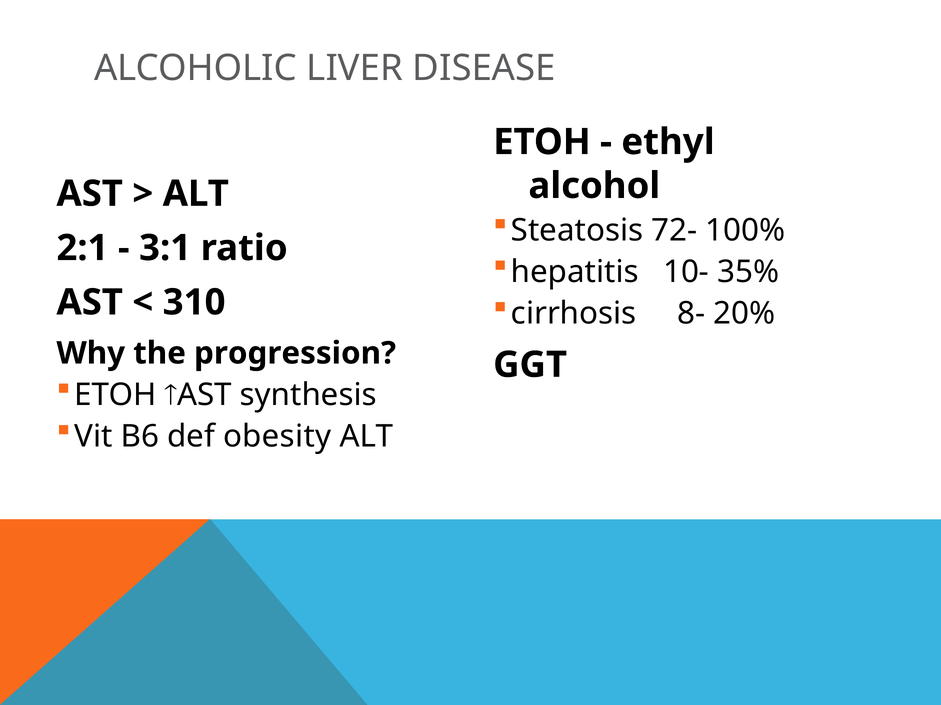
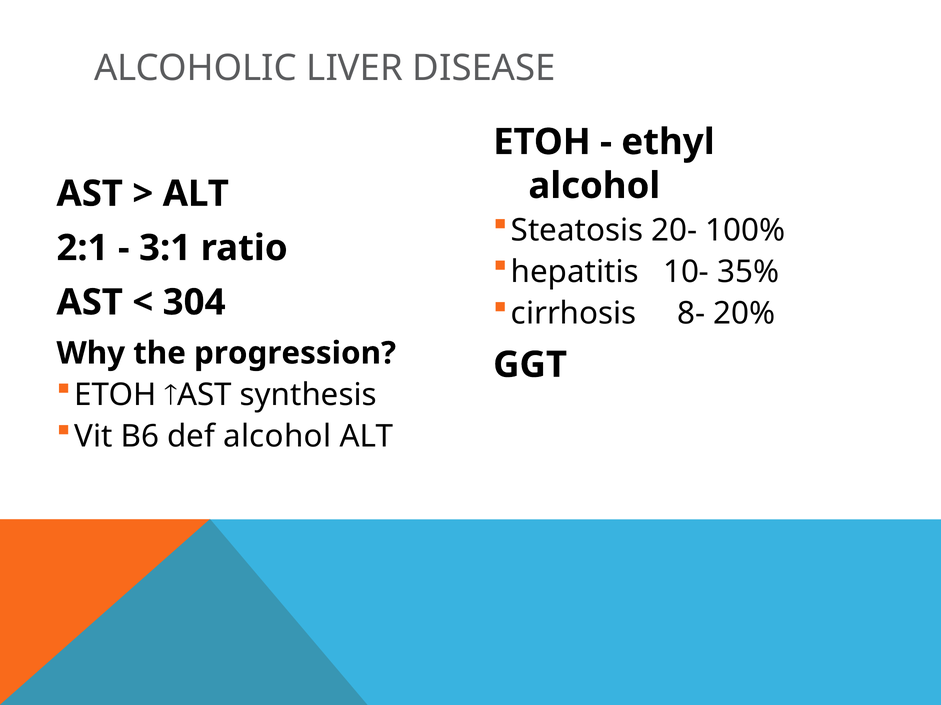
72-: 72- -> 20-
310: 310 -> 304
def obesity: obesity -> alcohol
